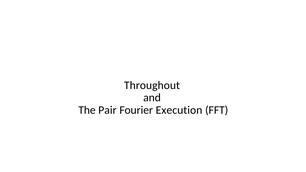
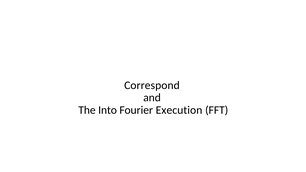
Throughout: Throughout -> Correspond
Pair: Pair -> Into
